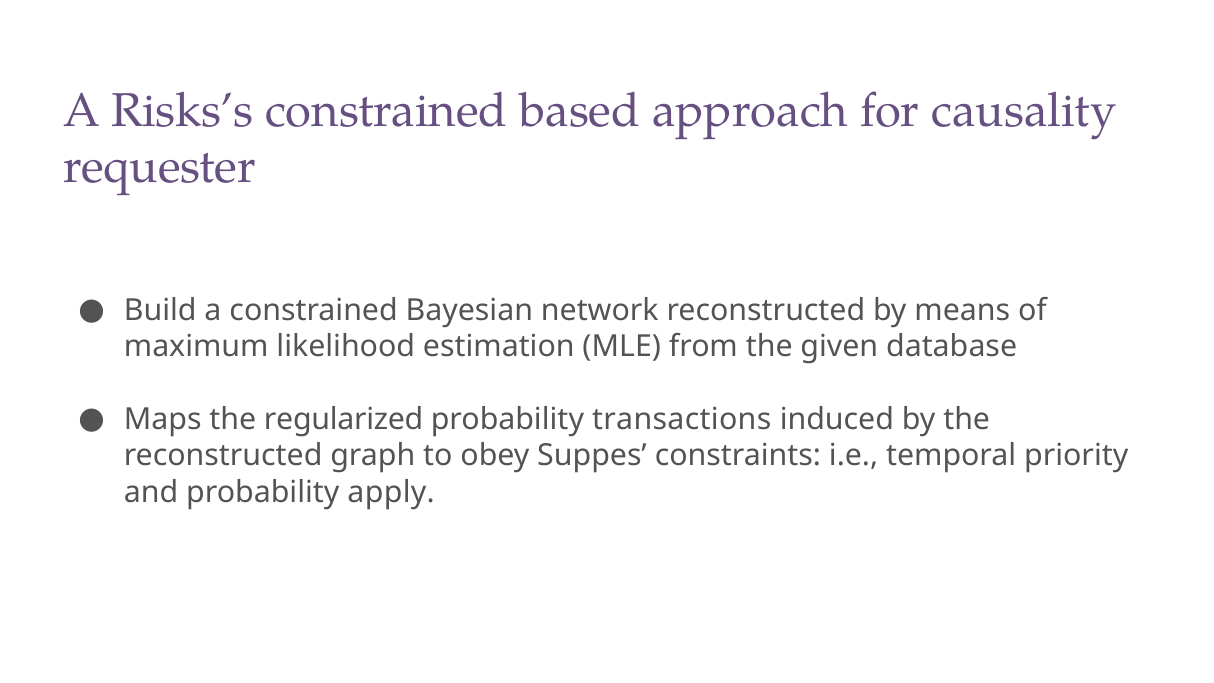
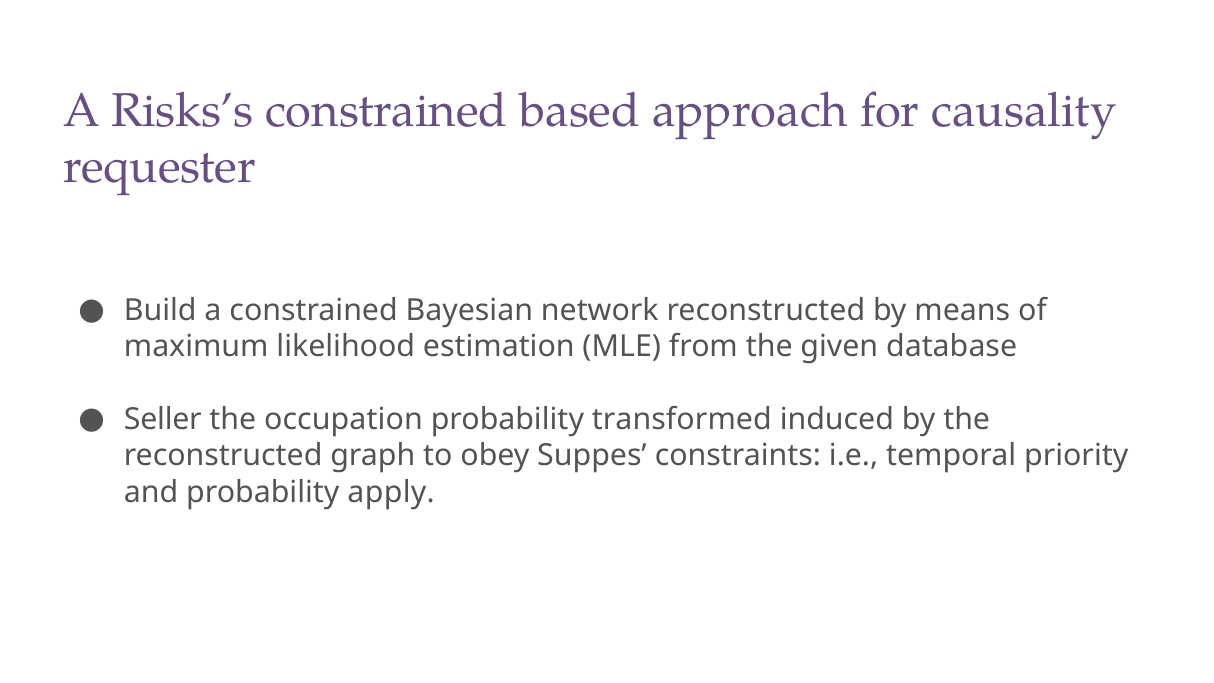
Maps: Maps -> Seller
regularized: regularized -> occupation
transactions: transactions -> transformed
